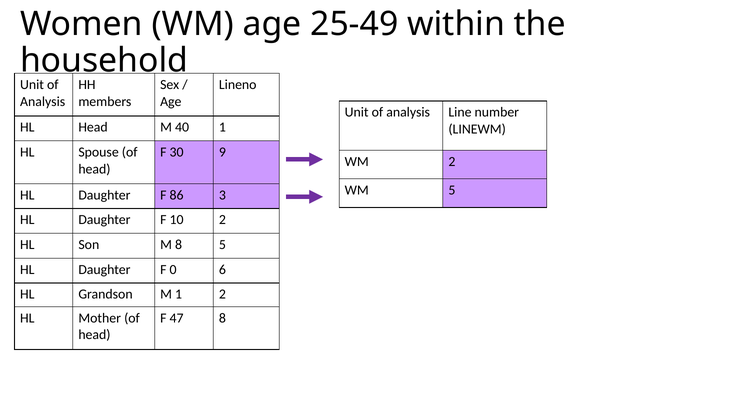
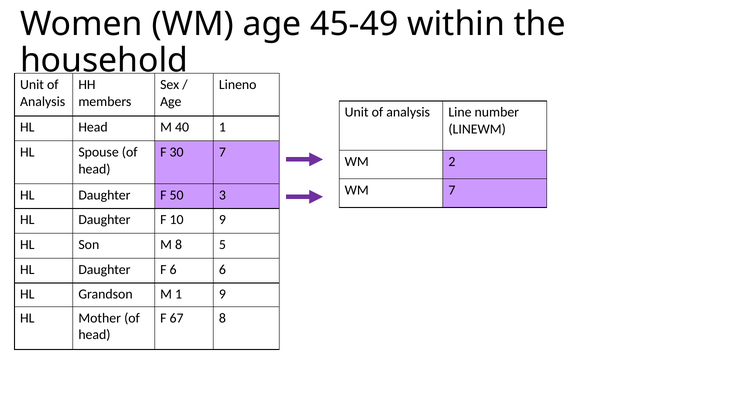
25-49: 25-49 -> 45-49
30 9: 9 -> 7
WM 5: 5 -> 7
86: 86 -> 50
10 2: 2 -> 9
F 0: 0 -> 6
1 2: 2 -> 9
47: 47 -> 67
